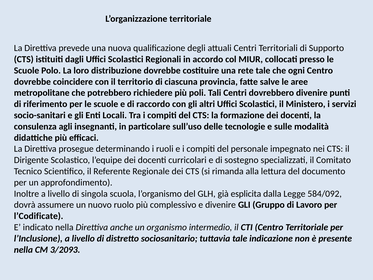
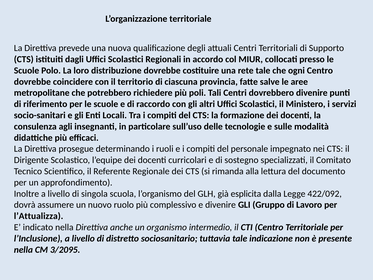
584/092: 584/092 -> 422/092
l’Codificate: l’Codificate -> l’Attualizza
3/2093: 3/2093 -> 3/2095
